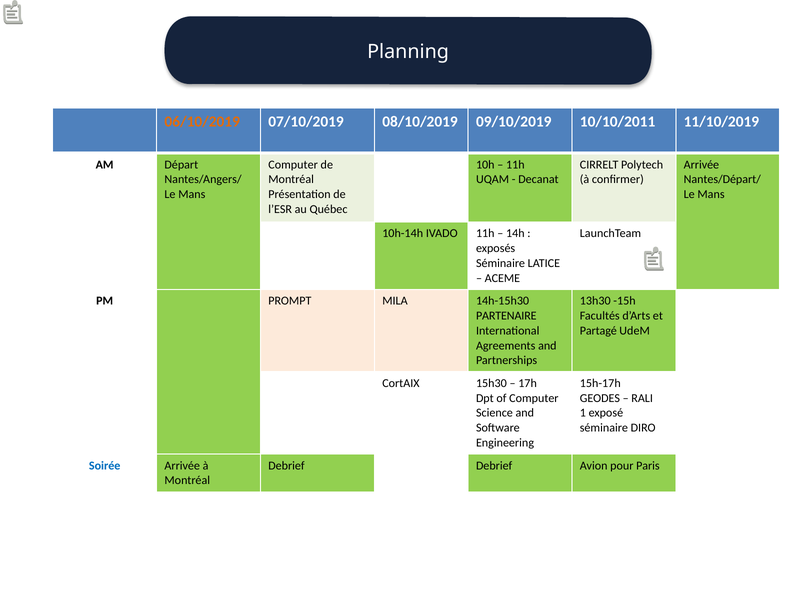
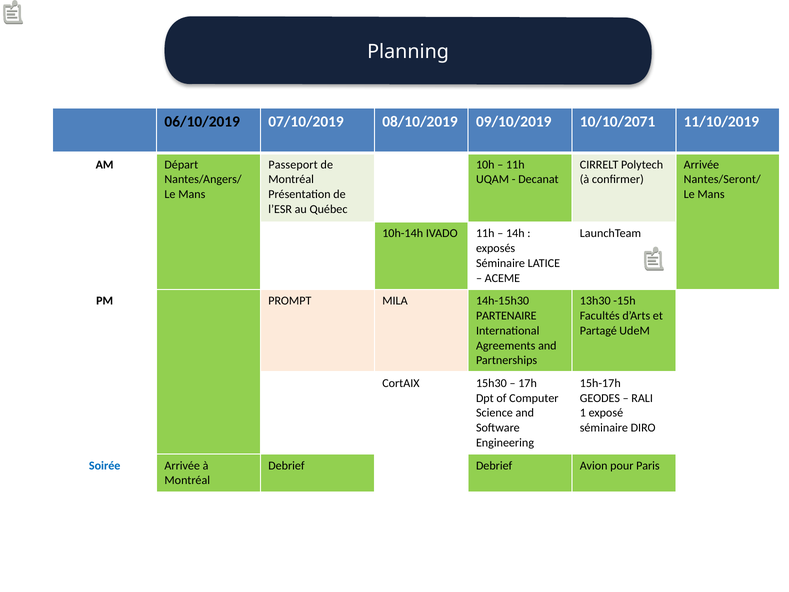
06/10/2019 colour: orange -> black
10/10/2011: 10/10/2011 -> 10/10/2071
Computer at (293, 165): Computer -> Passeport
Nantes/Départ/: Nantes/Départ/ -> Nantes/Seront/
